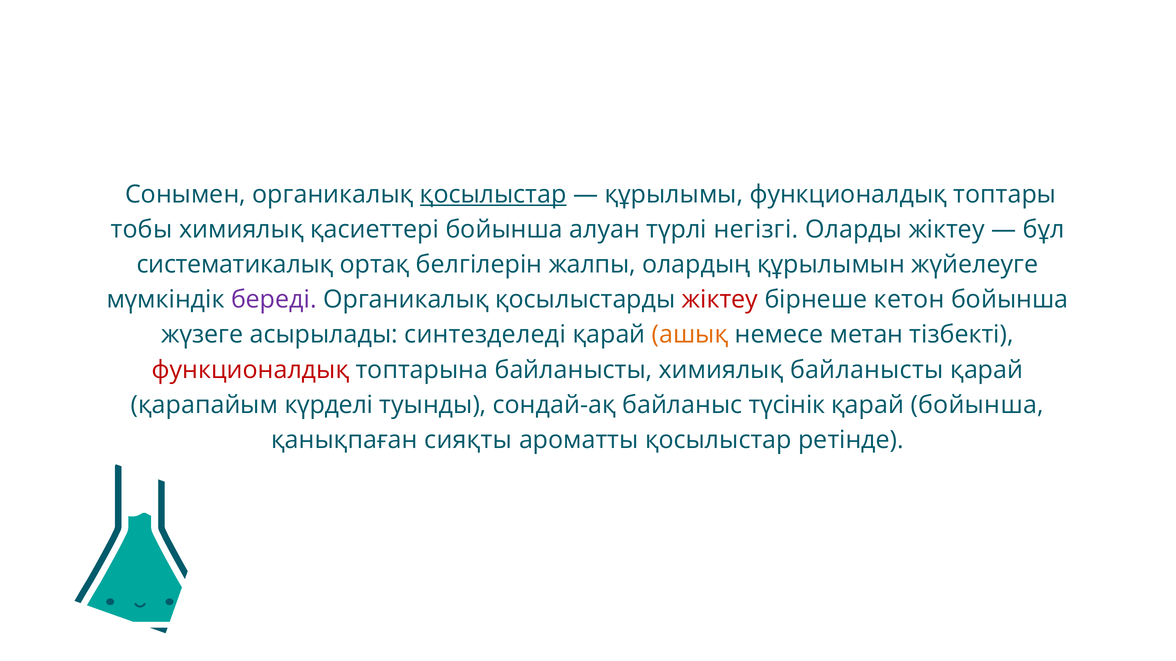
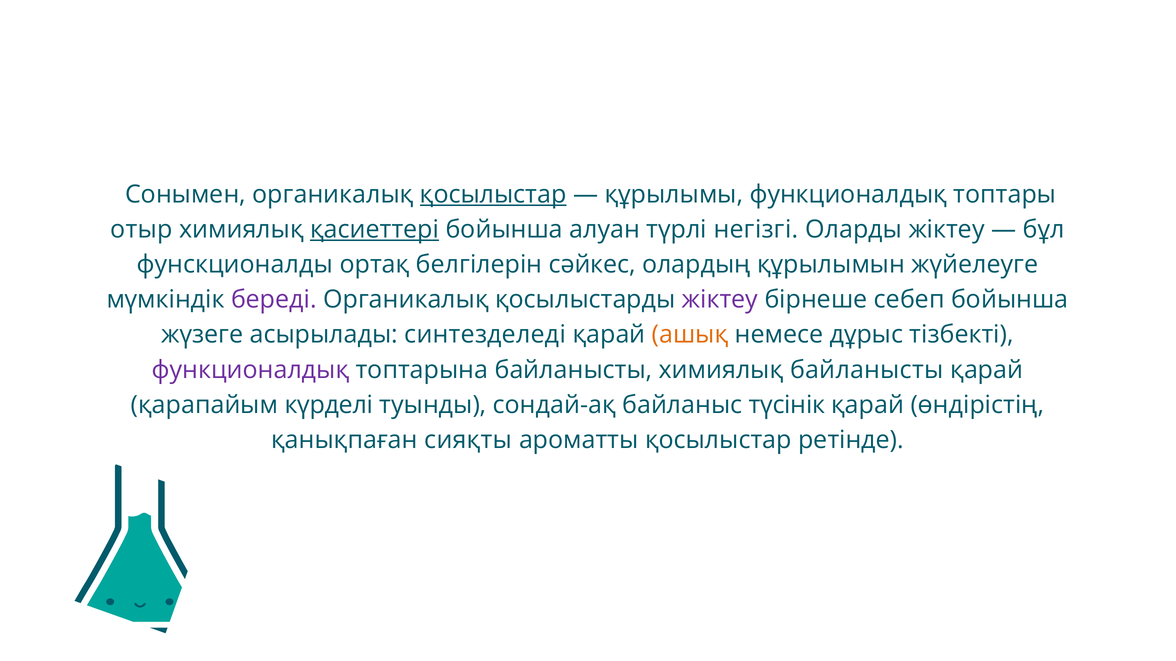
тобы: тобы -> отыр
қасиеттері underline: none -> present
систематикалық: систематикалық -> фунскционалды
жалпы: жалпы -> сәйкес
жіктеу at (720, 300) colour: red -> purple
кетон: кетон -> себеп
метан: метан -> дұрыс
функционалдық at (250, 370) colour: red -> purple
қарай бойынша: бойынша -> өндірістің
